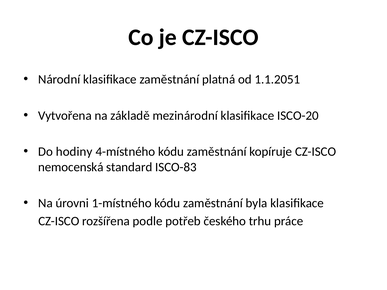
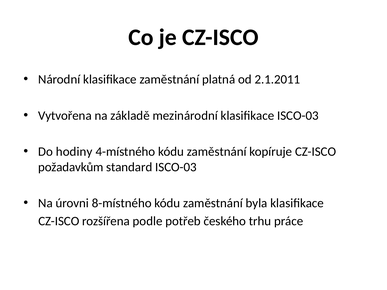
1.1.2051: 1.1.2051 -> 2.1.2011
klasifikace ISCO-20: ISCO-20 -> ISCO-03
nemocenská: nemocenská -> požadavkům
standard ISCO-83: ISCO-83 -> ISCO-03
1-místného: 1-místného -> 8-místného
